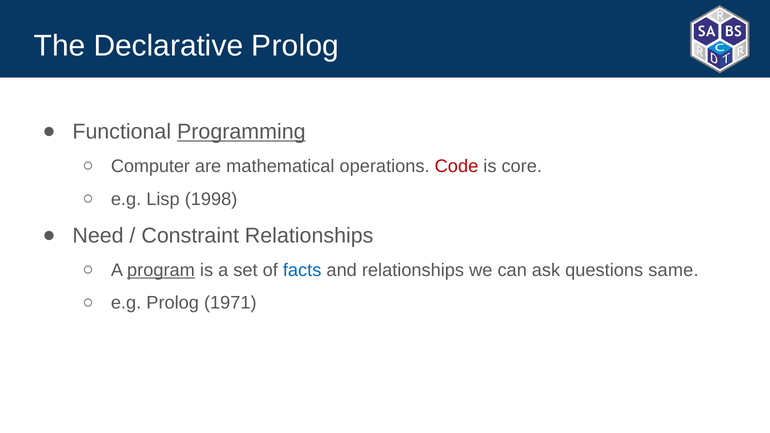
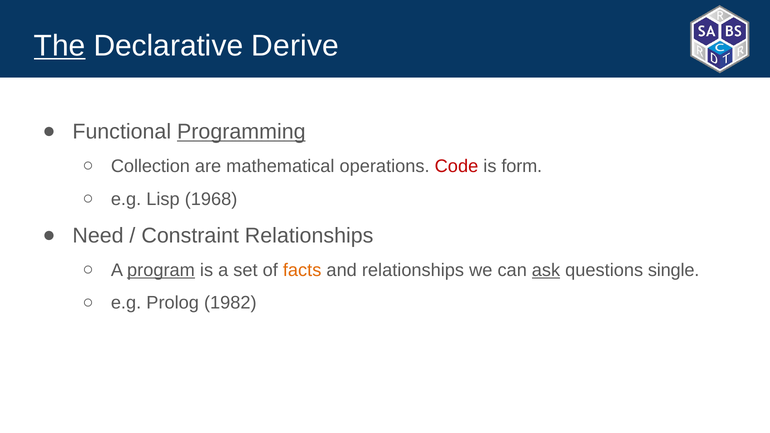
The underline: none -> present
Declarative Prolog: Prolog -> Derive
Computer: Computer -> Collection
core: core -> form
1998: 1998 -> 1968
facts colour: blue -> orange
ask underline: none -> present
same: same -> single
1971: 1971 -> 1982
